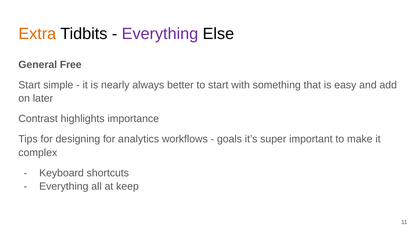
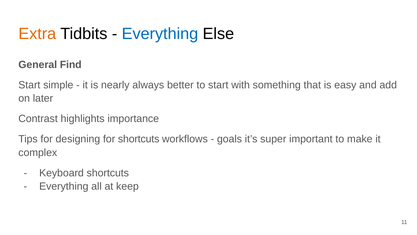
Everything at (160, 34) colour: purple -> blue
Free: Free -> Find
for analytics: analytics -> shortcuts
